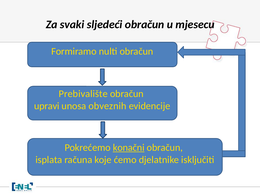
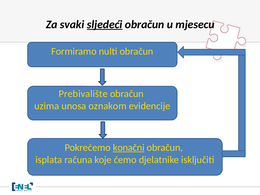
sljedeći underline: none -> present
upravi: upravi -> uzima
obveznih: obveznih -> oznakom
